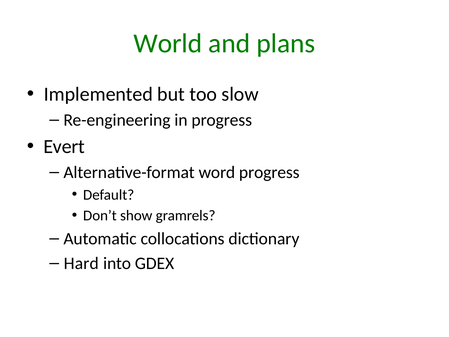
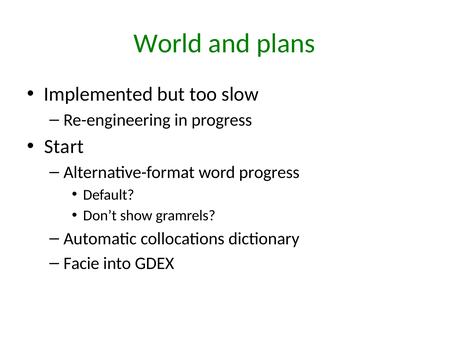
Evert: Evert -> Start
Hard: Hard -> Facie
